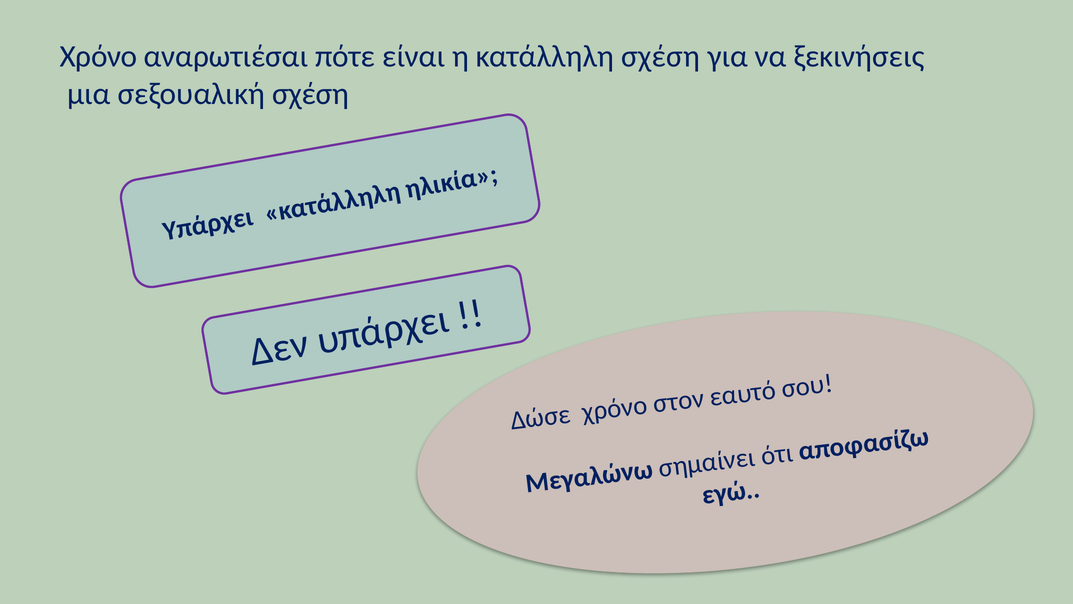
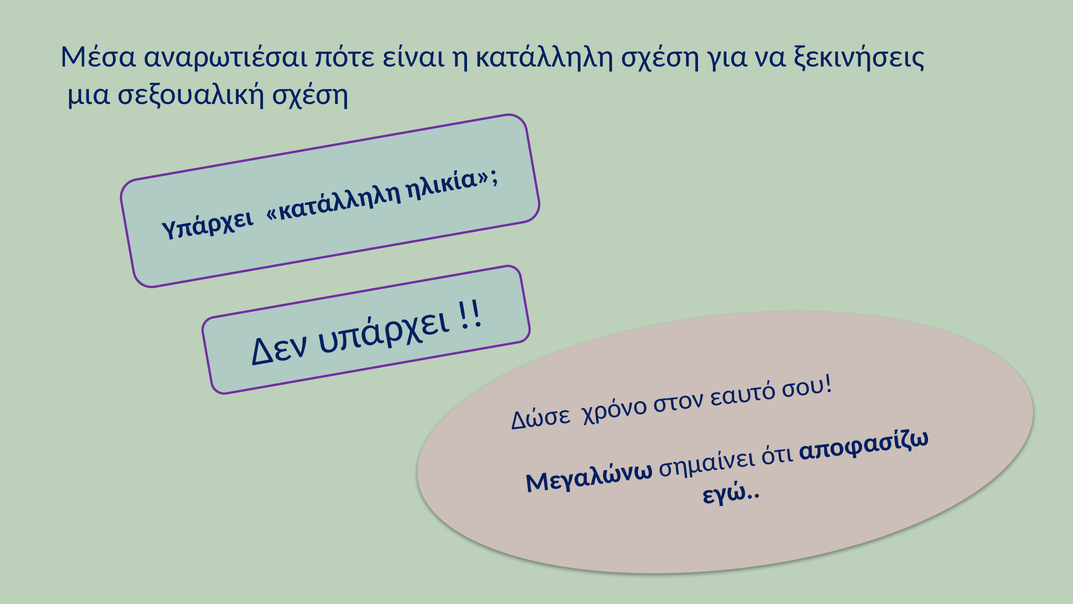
Χρόνο at (99, 56): Χρόνο -> Μέσα
